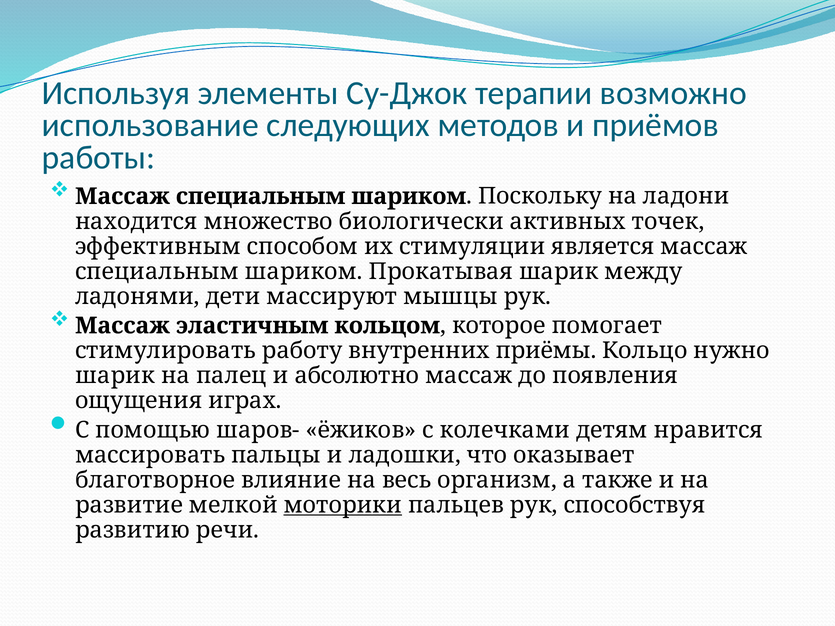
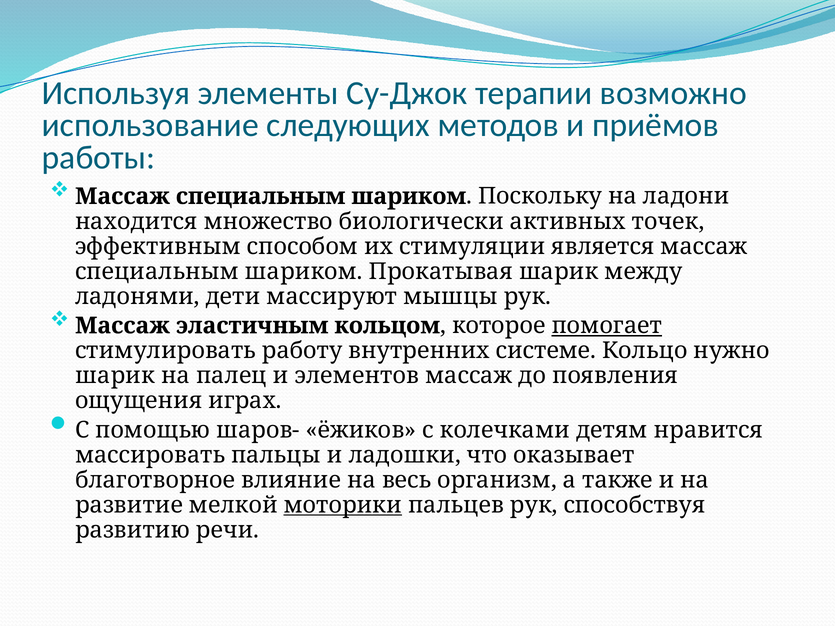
помогает underline: none -> present
приёмы: приёмы -> системе
абсолютно: абсолютно -> элементов
